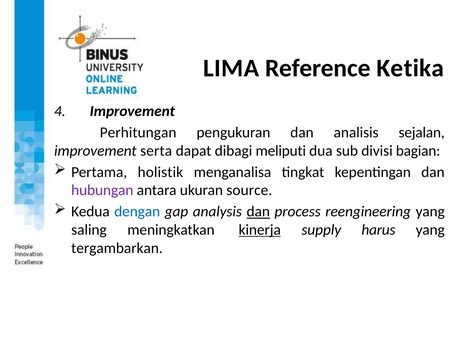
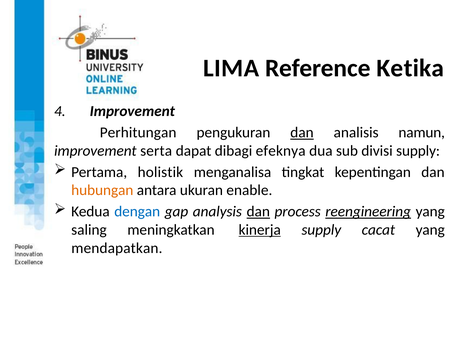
dan at (302, 133) underline: none -> present
sejalan: sejalan -> namun
meliputi: meliputi -> efeknya
divisi bagian: bagian -> supply
hubungan colour: purple -> orange
source: source -> enable
reengineering underline: none -> present
harus: harus -> cacat
tergambarkan: tergambarkan -> mendapatkan
